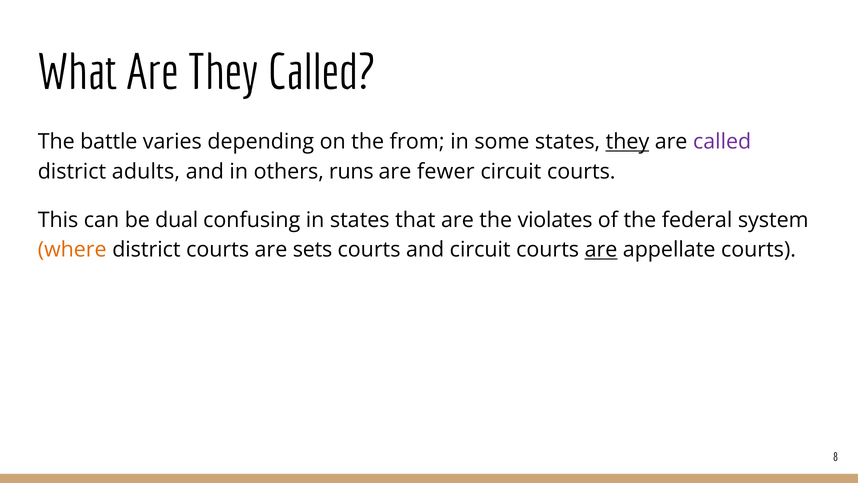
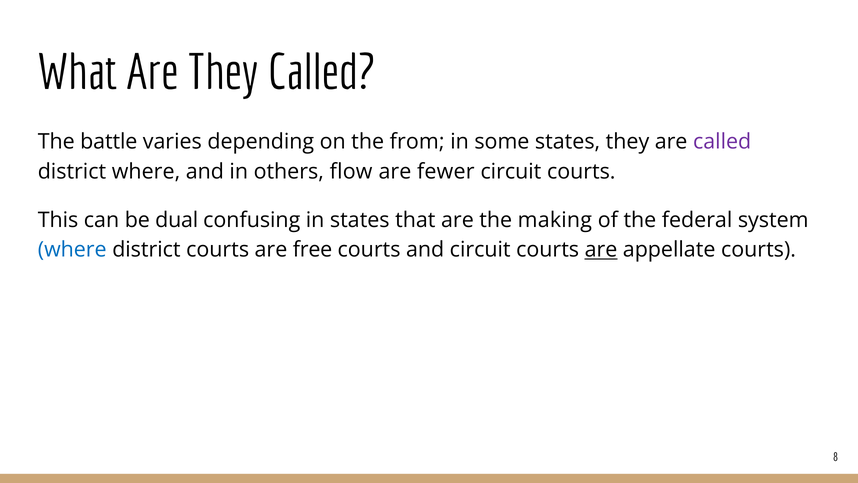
they at (627, 142) underline: present -> none
district adults: adults -> where
runs: runs -> flow
violates: violates -> making
where at (72, 250) colour: orange -> blue
sets: sets -> free
